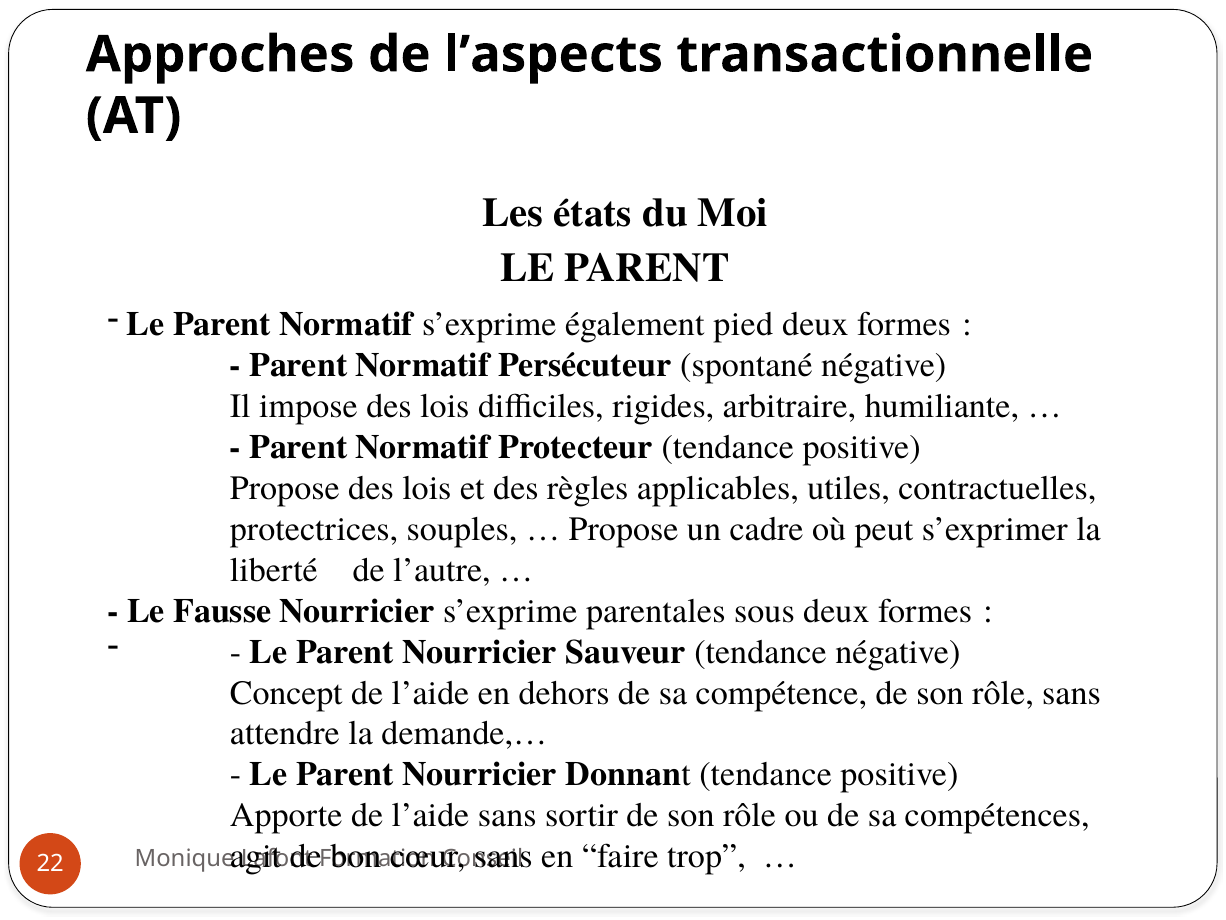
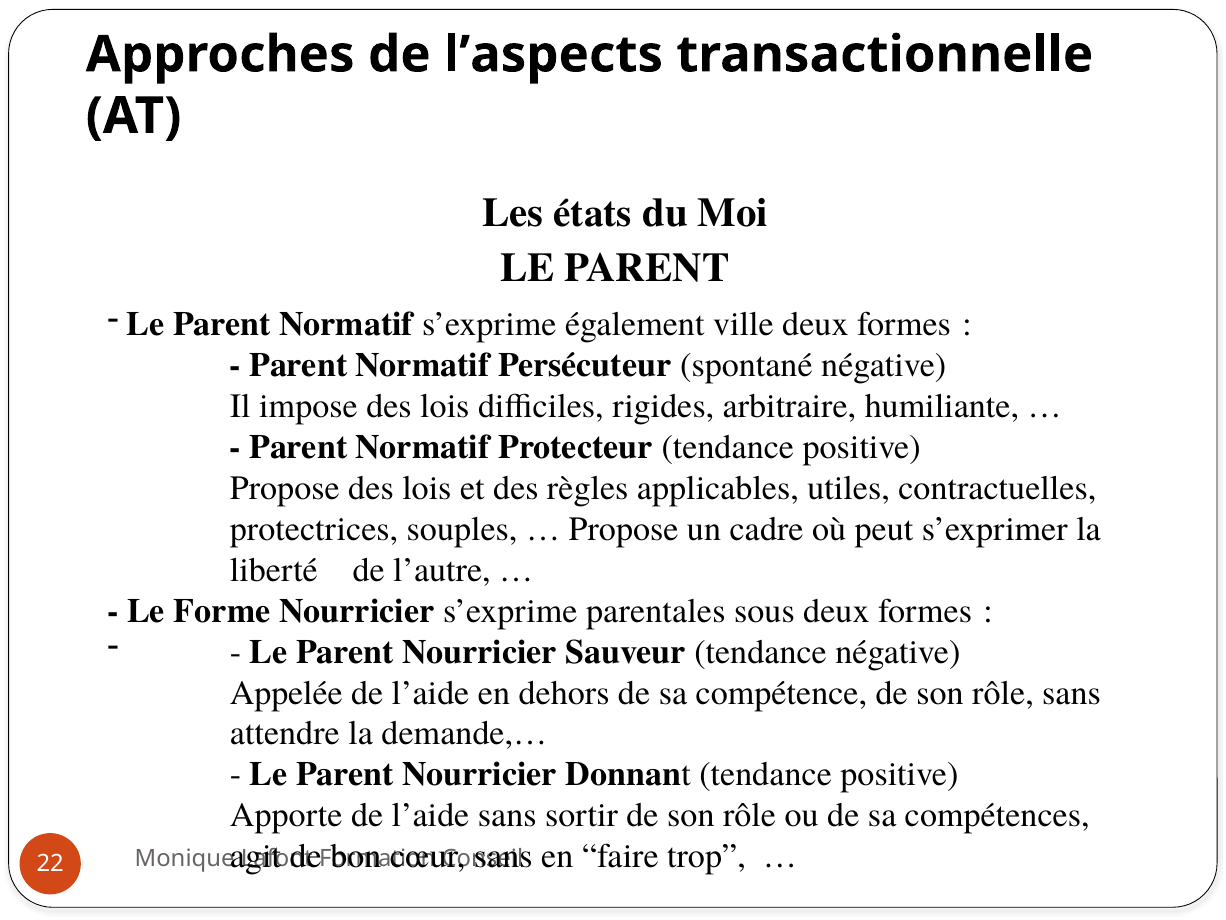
pied: pied -> ville
Fausse: Fausse -> Forme
Concept: Concept -> Appelée
